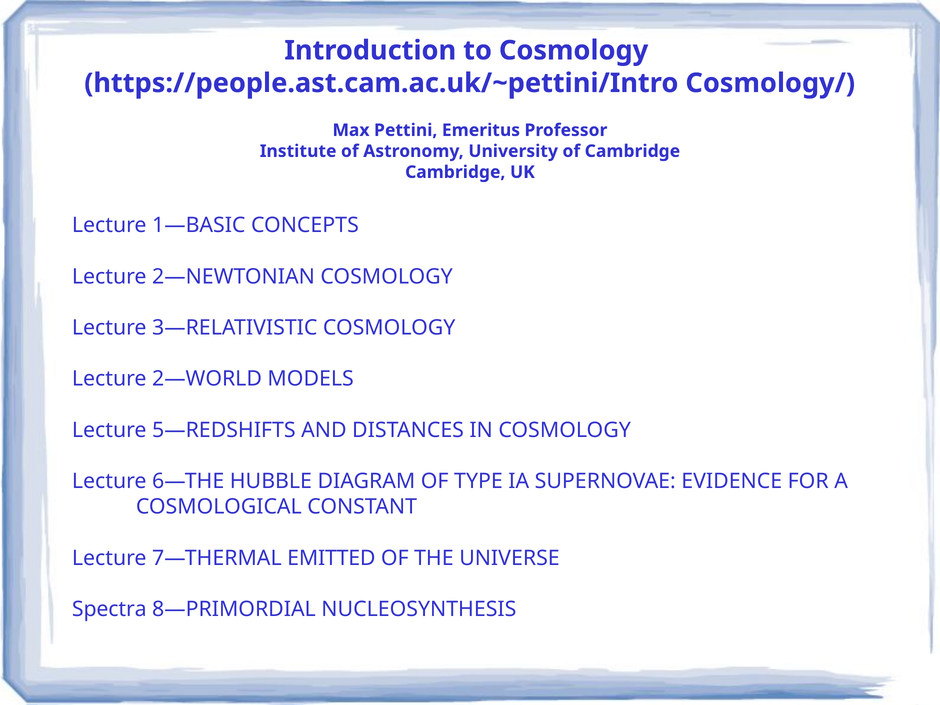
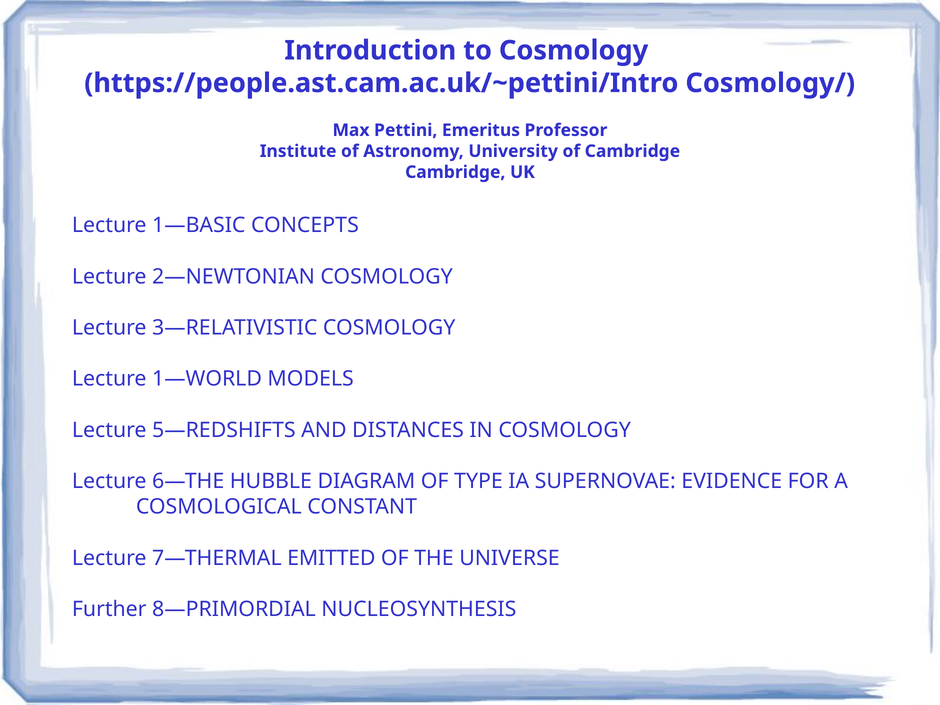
2—WORLD: 2—WORLD -> 1—WORLD
Spectra: Spectra -> Further
